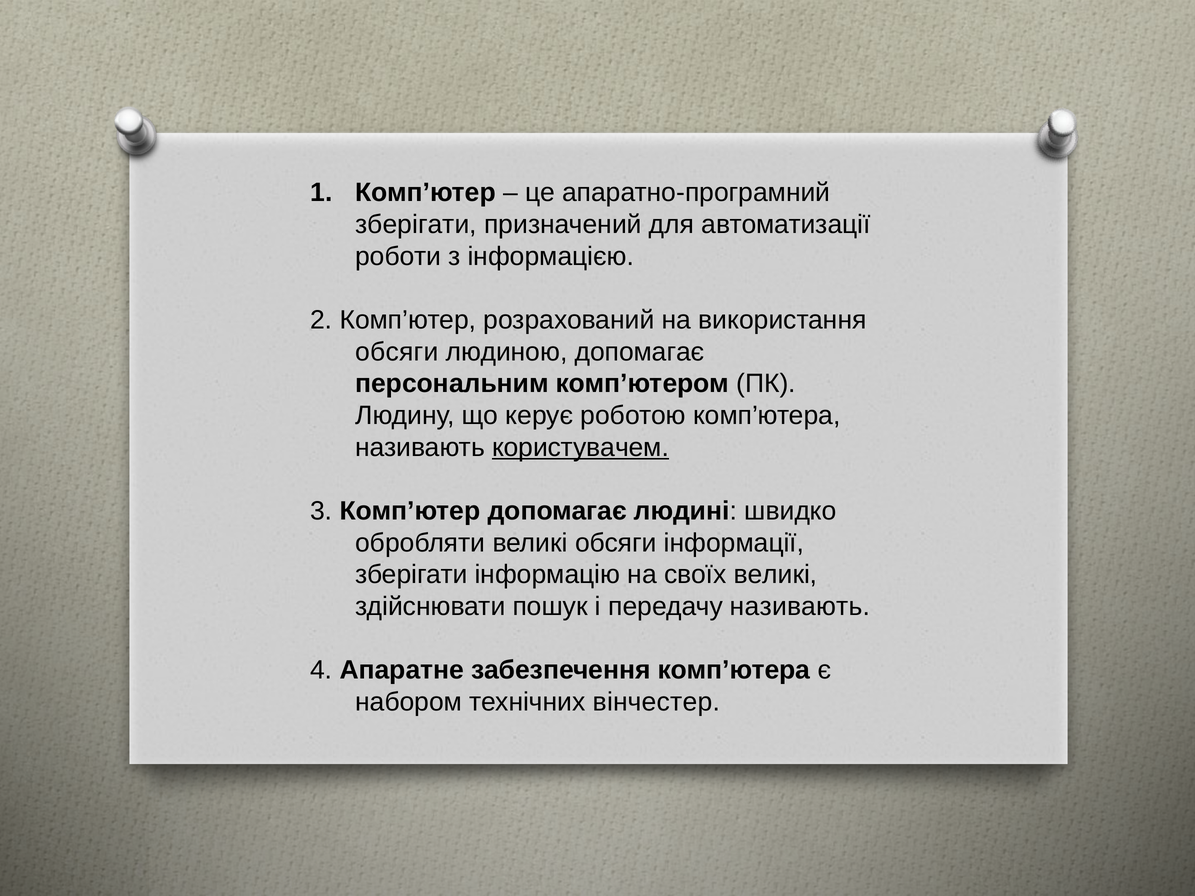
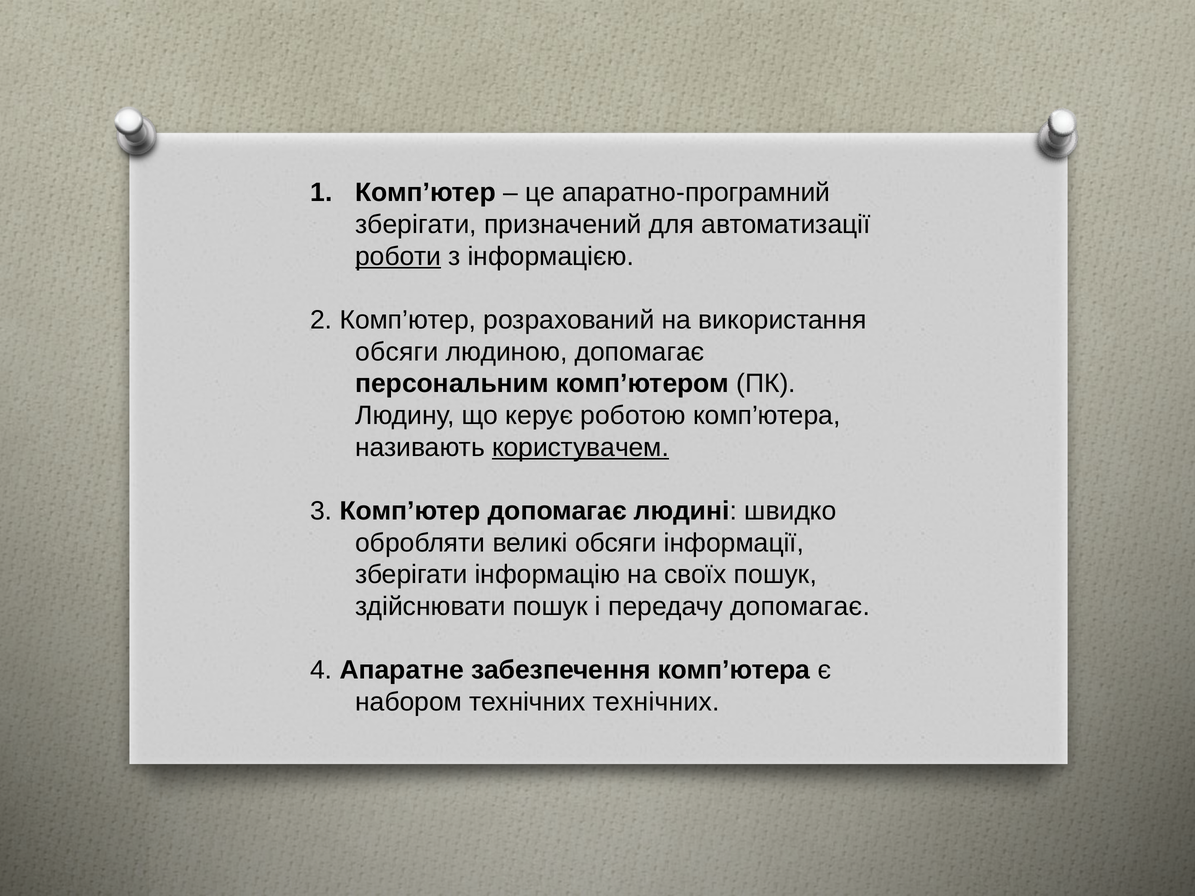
роботи underline: none -> present
своїх великі: великі -> пошук
передачу називають: називають -> допомагає
технічних вінчестер: вінчестер -> технічних
